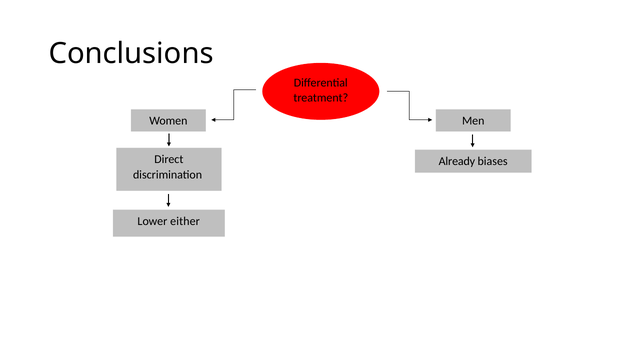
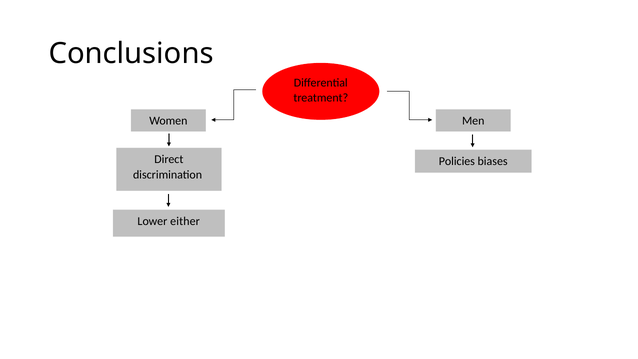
Already: Already -> Policies
